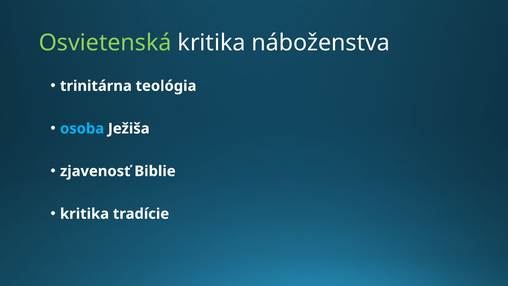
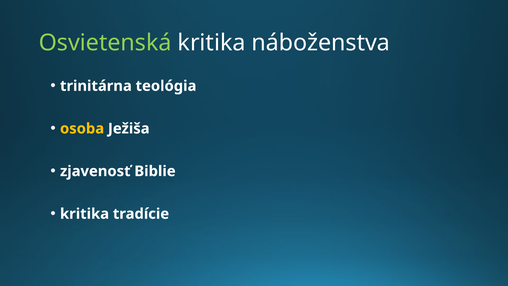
osoba colour: light blue -> yellow
